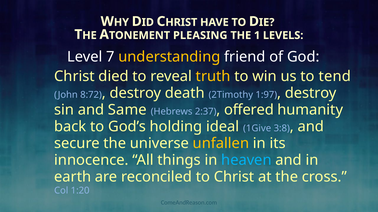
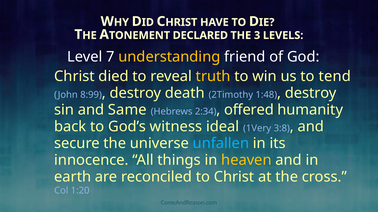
PLEASING: PLEASING -> DECLARED
1: 1 -> 3
8:72: 8:72 -> 8:99
1:97: 1:97 -> 1:48
2:37: 2:37 -> 2:34
holding: holding -> witness
1Give: 1Give -> 1Very
unfallen colour: yellow -> light blue
heaven colour: light blue -> yellow
